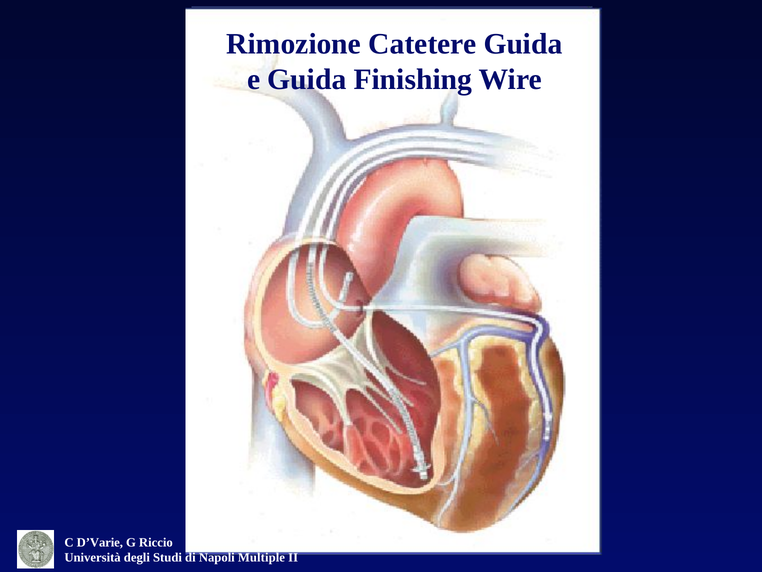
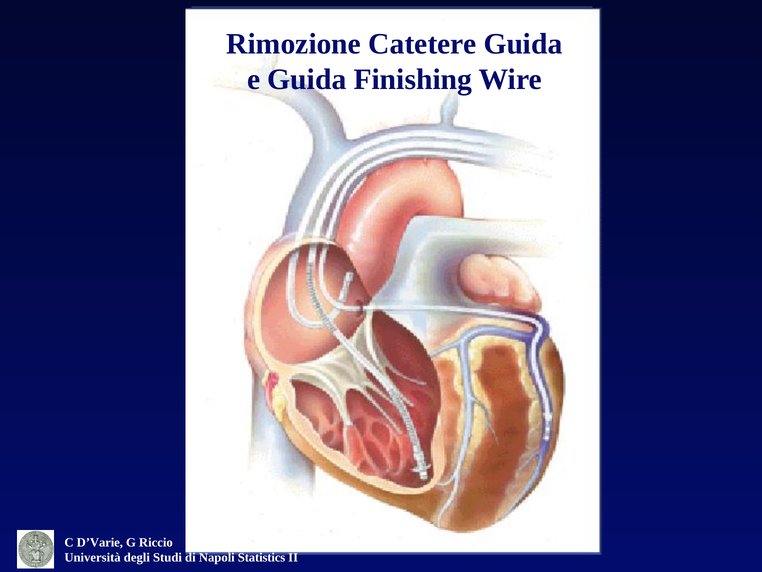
Multiple: Multiple -> Statistics
